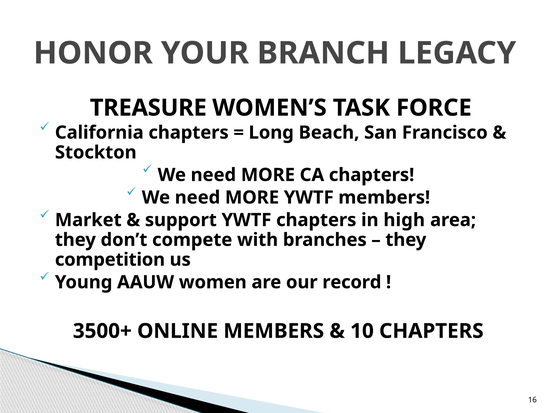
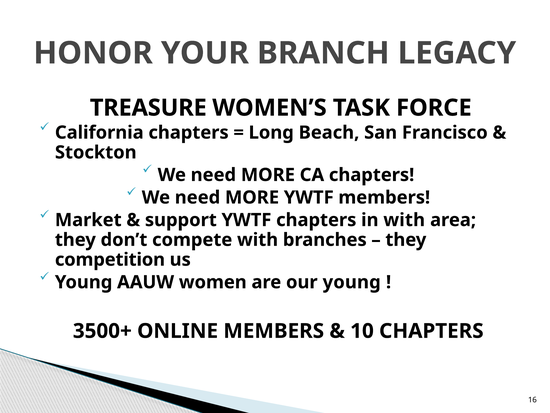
in high: high -> with
our record: record -> young
